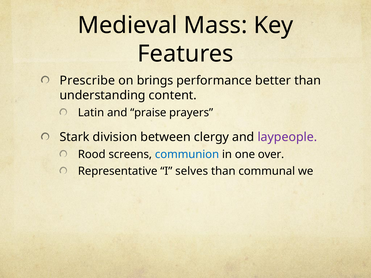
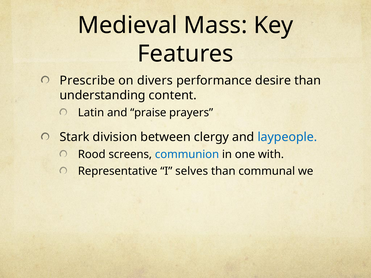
brings: brings -> divers
better: better -> desire
laypeople colour: purple -> blue
over: over -> with
